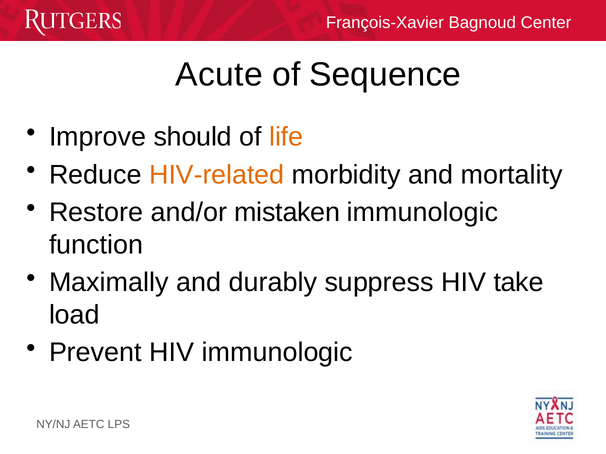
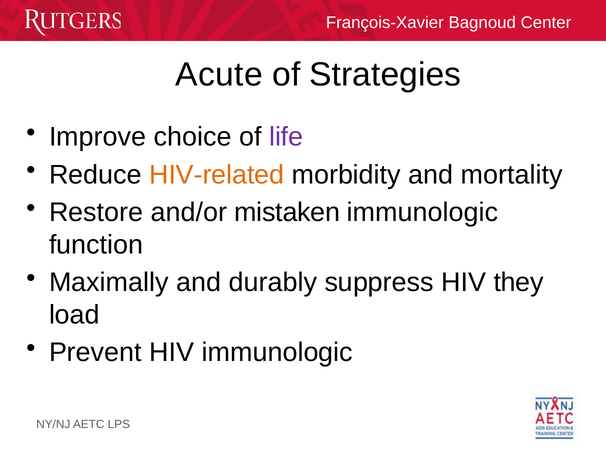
Sequence: Sequence -> Strategies
should: should -> choice
life colour: orange -> purple
take: take -> they
